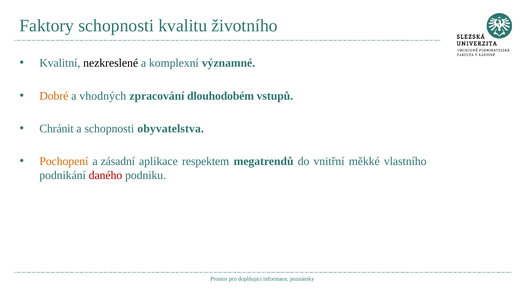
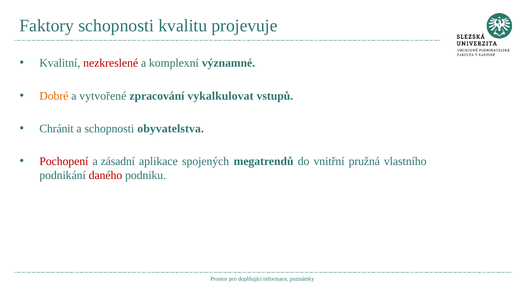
životního: životního -> projevuje
nezkreslené colour: black -> red
vhodných: vhodných -> vytvořené
dlouhodobém: dlouhodobém -> vykalkulovat
Pochopení colour: orange -> red
respektem: respektem -> spojených
měkké: měkké -> pružná
